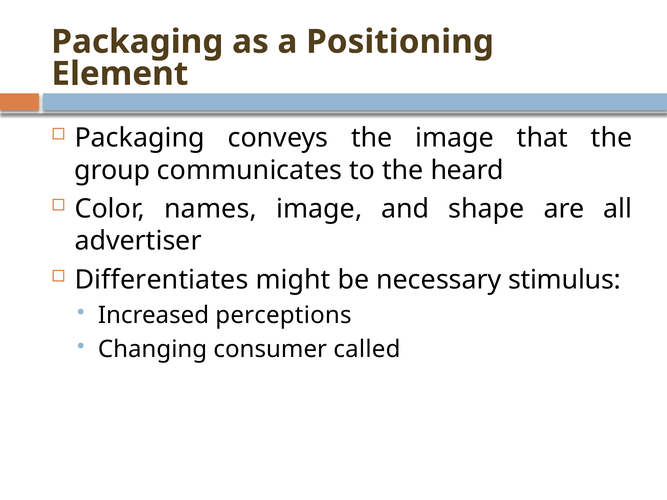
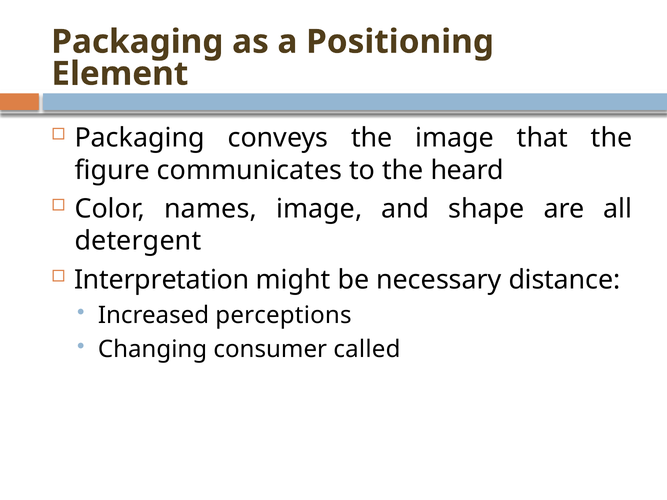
group: group -> figure
advertiser: advertiser -> detergent
Differentiates: Differentiates -> Interpretation
stimulus: stimulus -> distance
